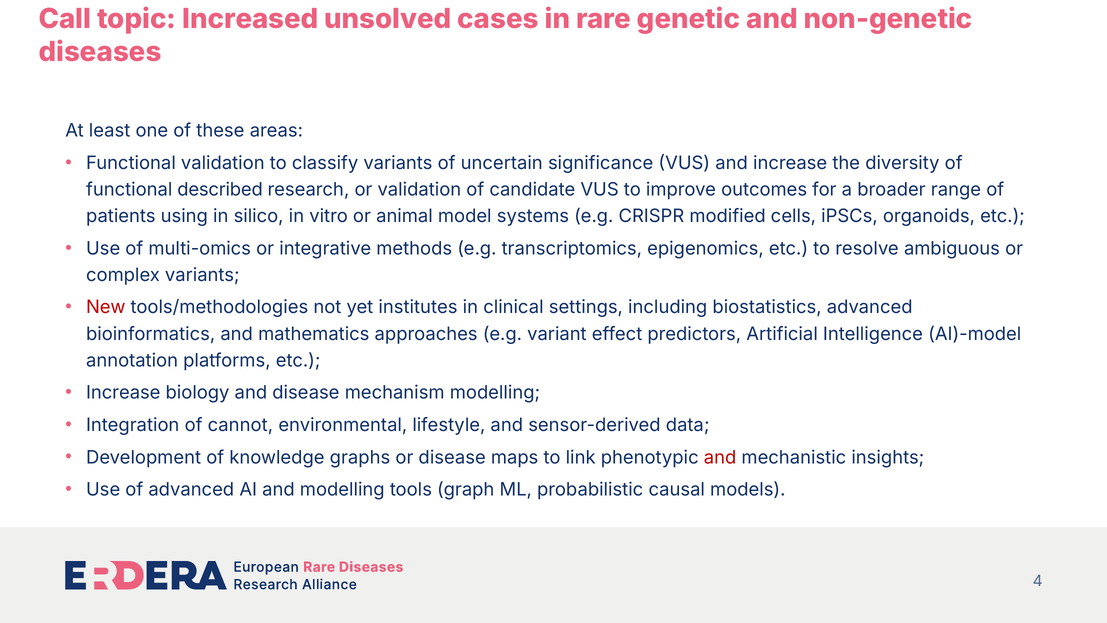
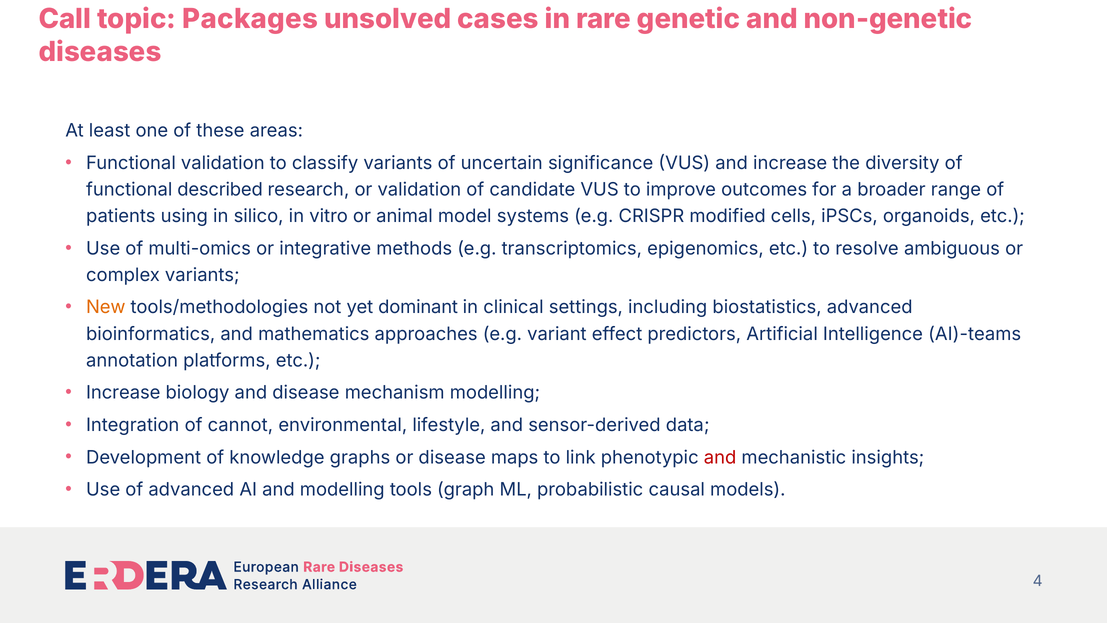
Increased: Increased -> Packages
New colour: red -> orange
institutes: institutes -> dominant
AI)-model: AI)-model -> AI)-teams
